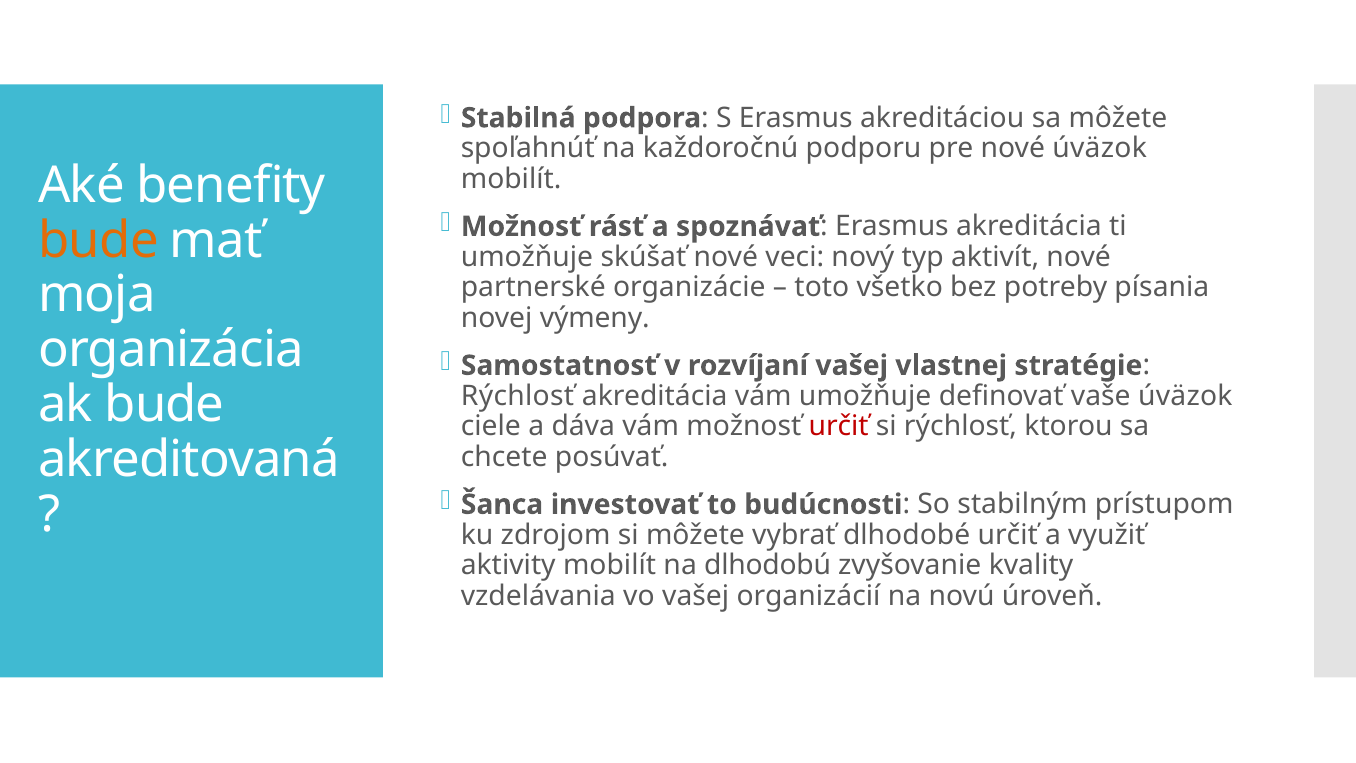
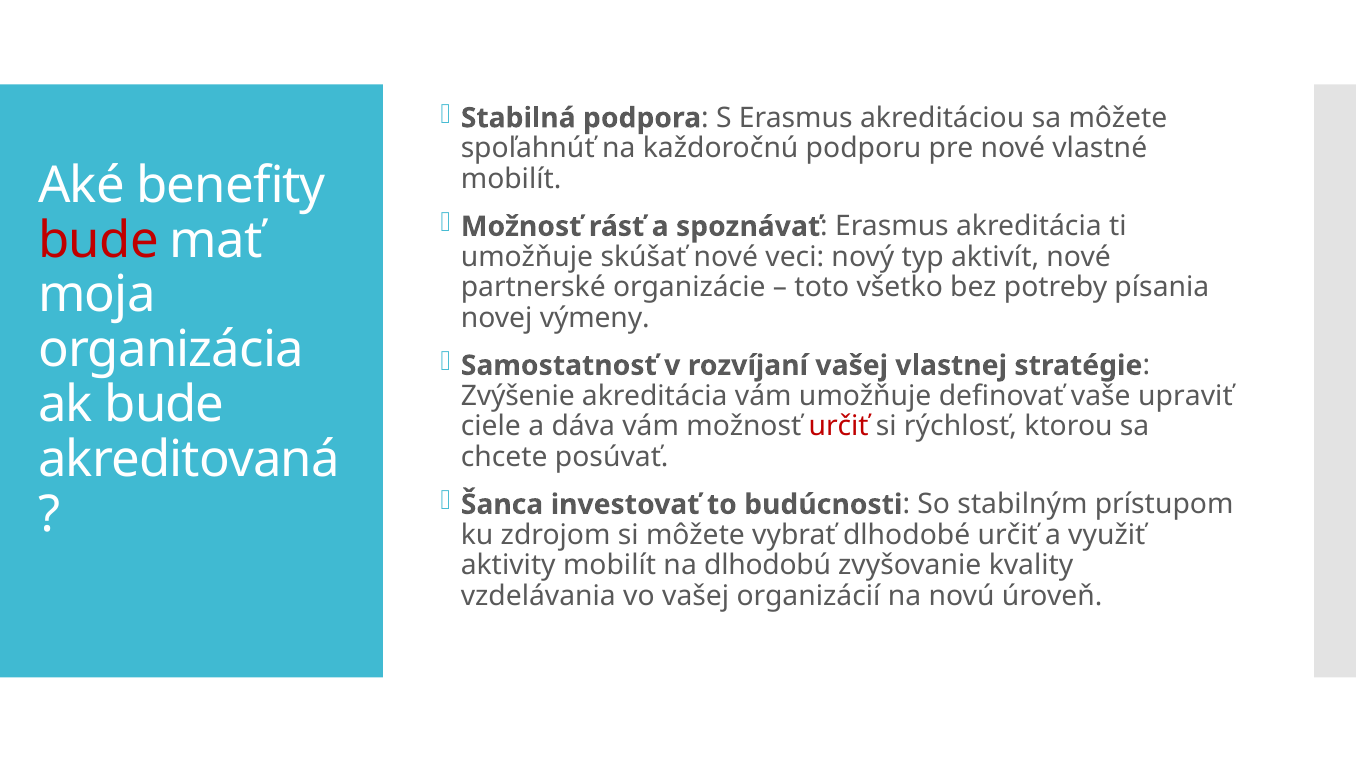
nové úväzok: úväzok -> vlastné
bude at (99, 240) colour: orange -> red
Rýchlosť at (518, 396): Rýchlosť -> Zvýšenie
vaše úväzok: úväzok -> upraviť
